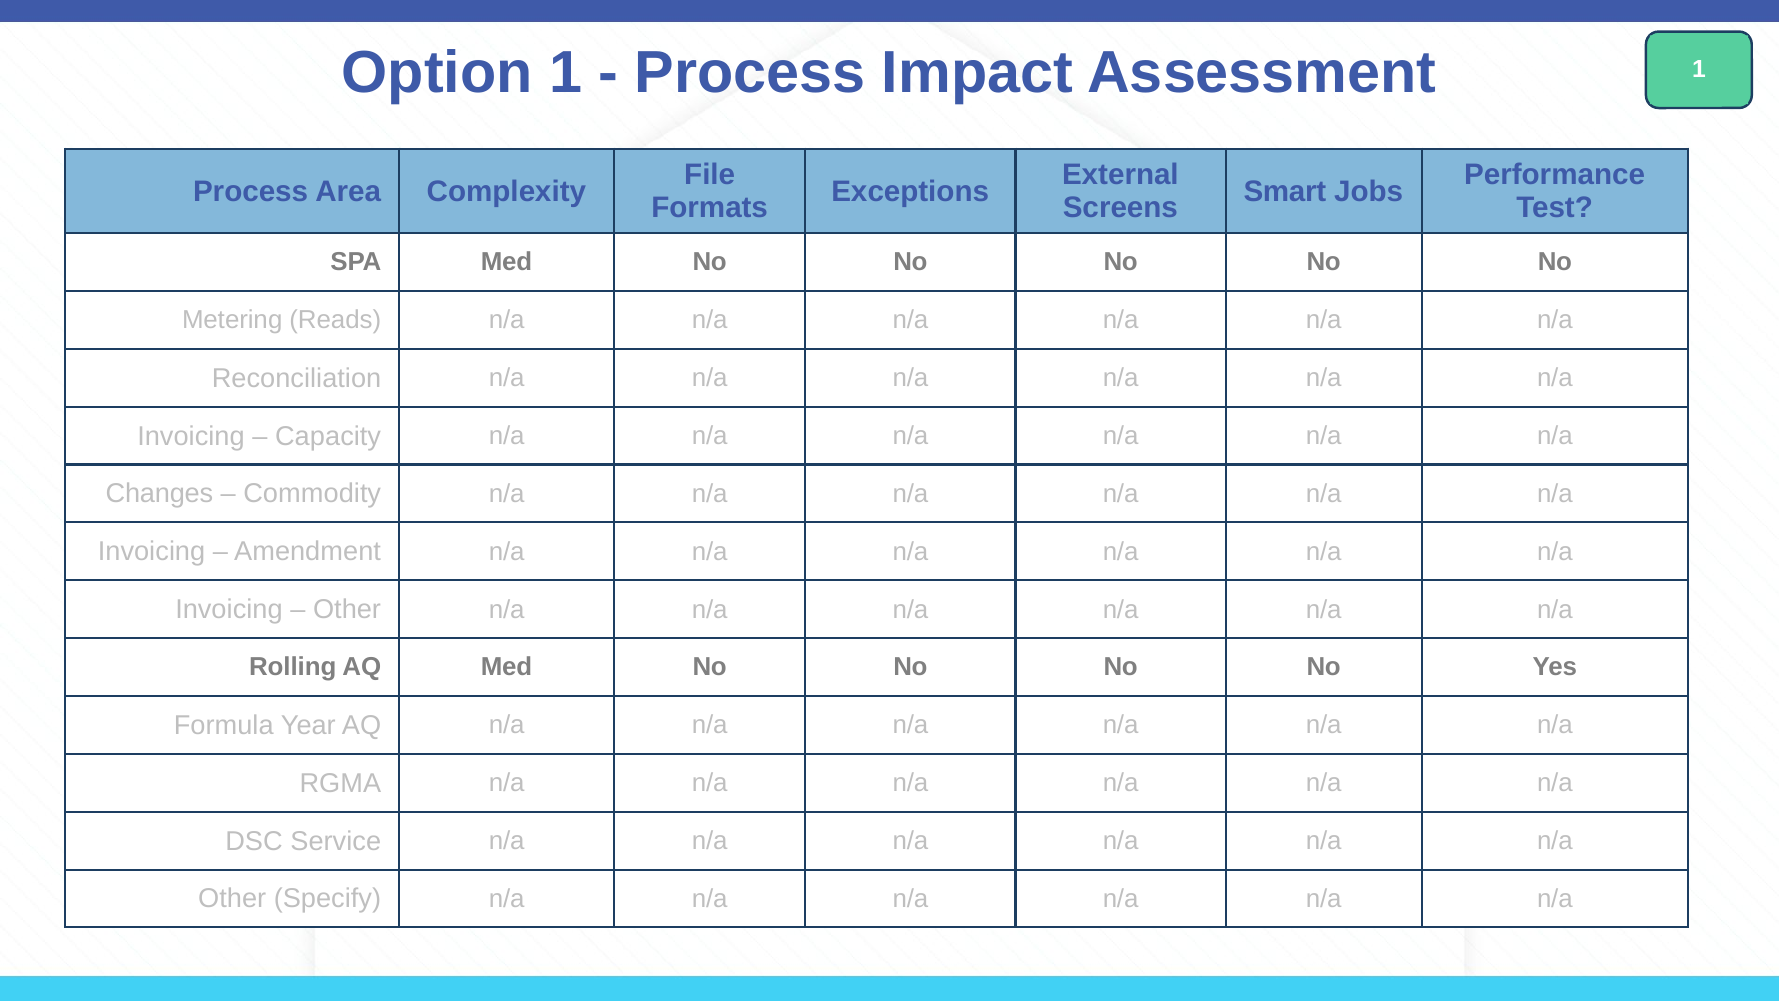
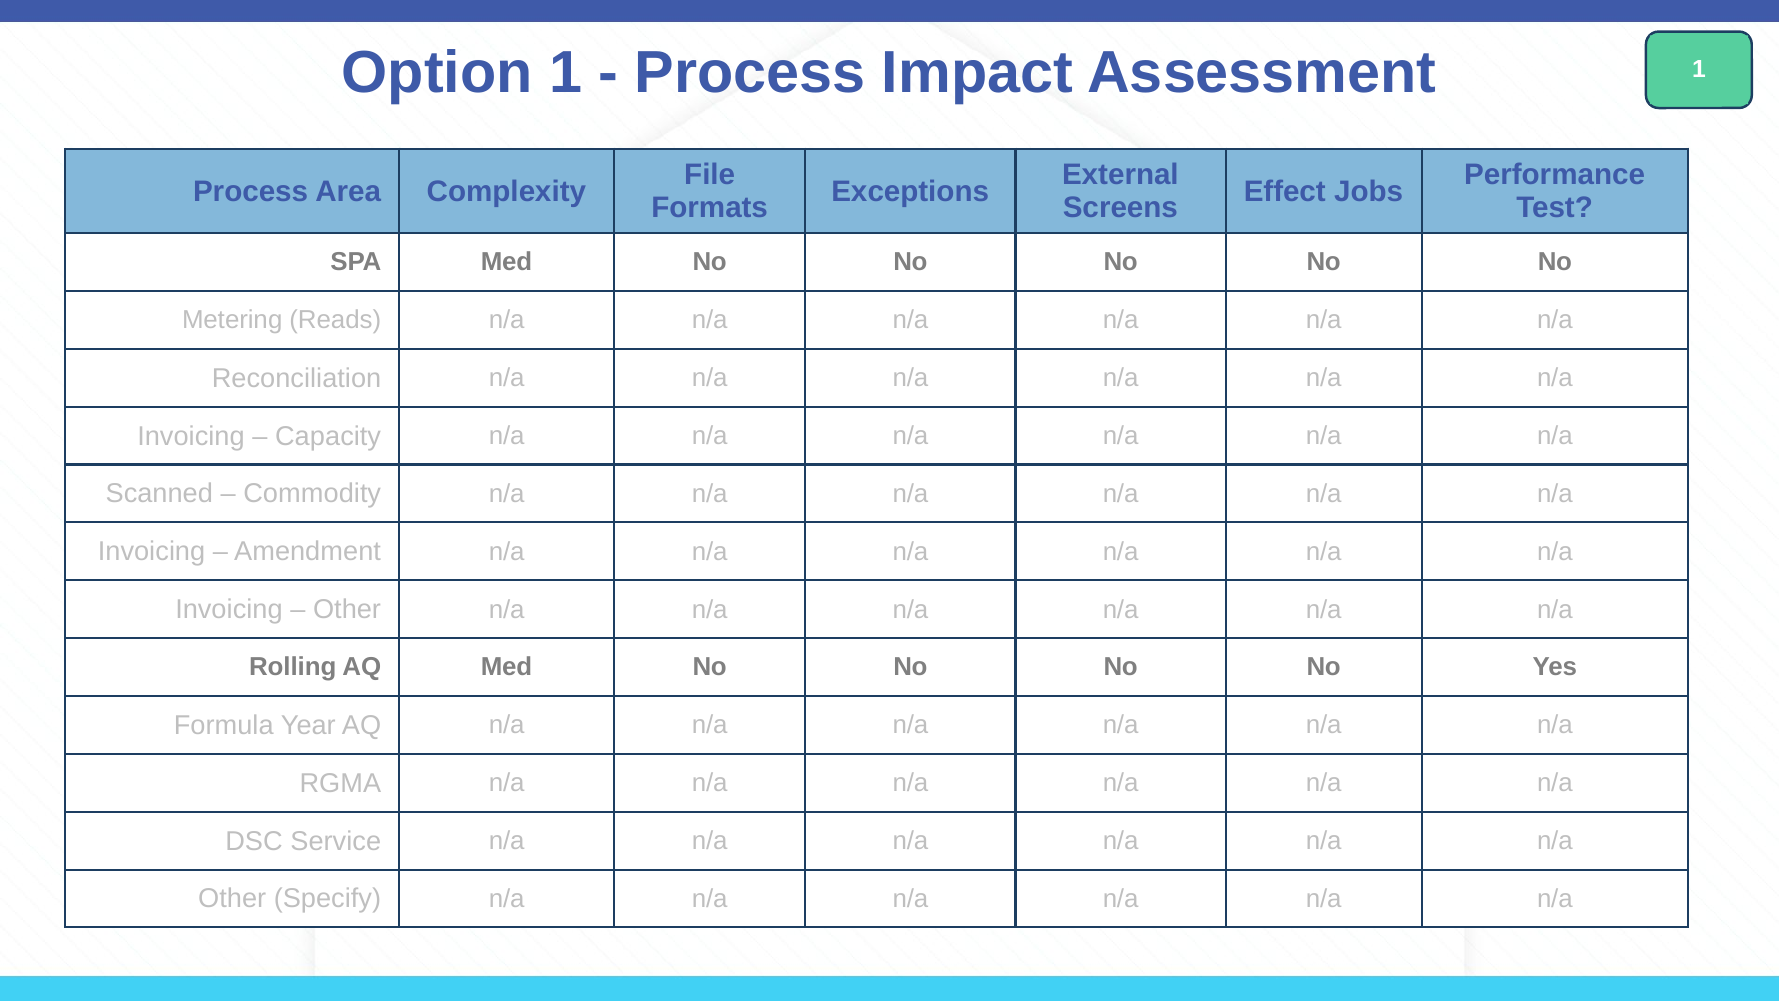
Smart: Smart -> Effect
Changes: Changes -> Scanned
